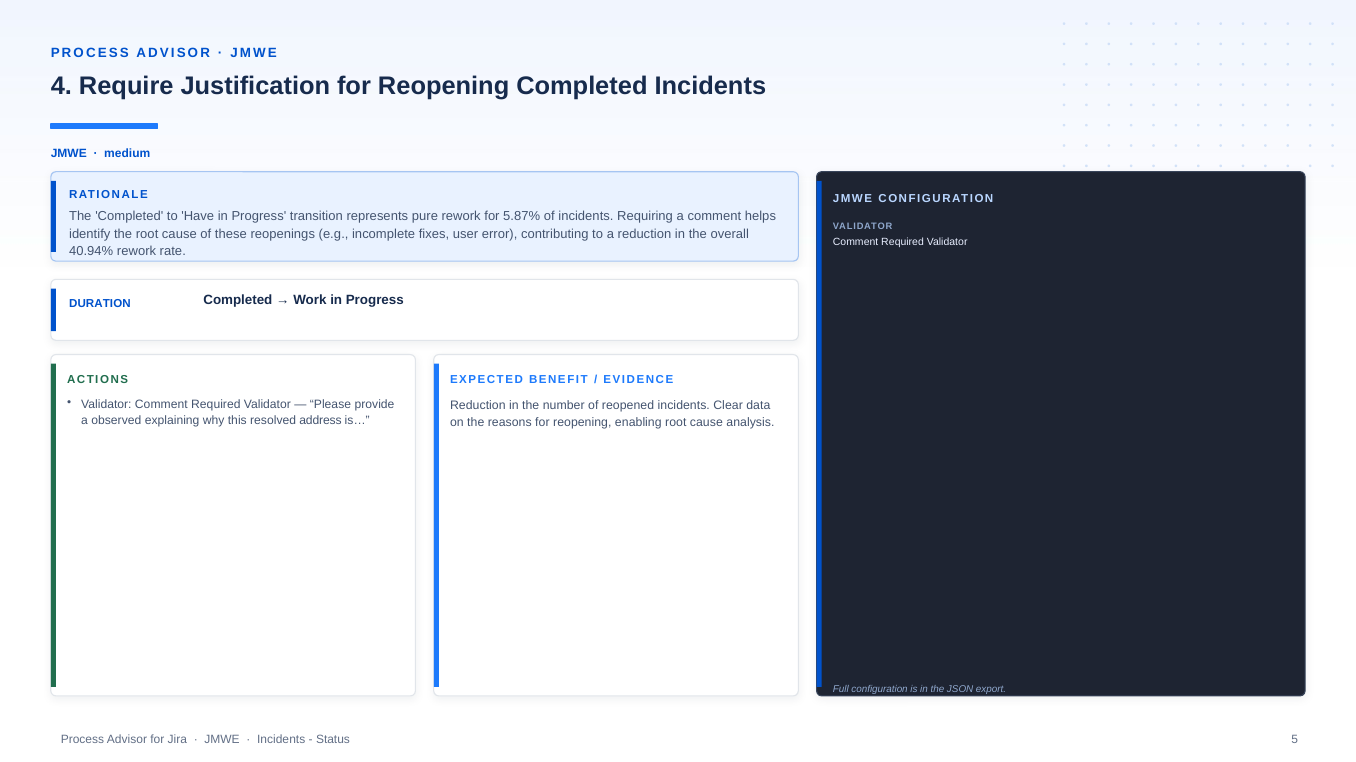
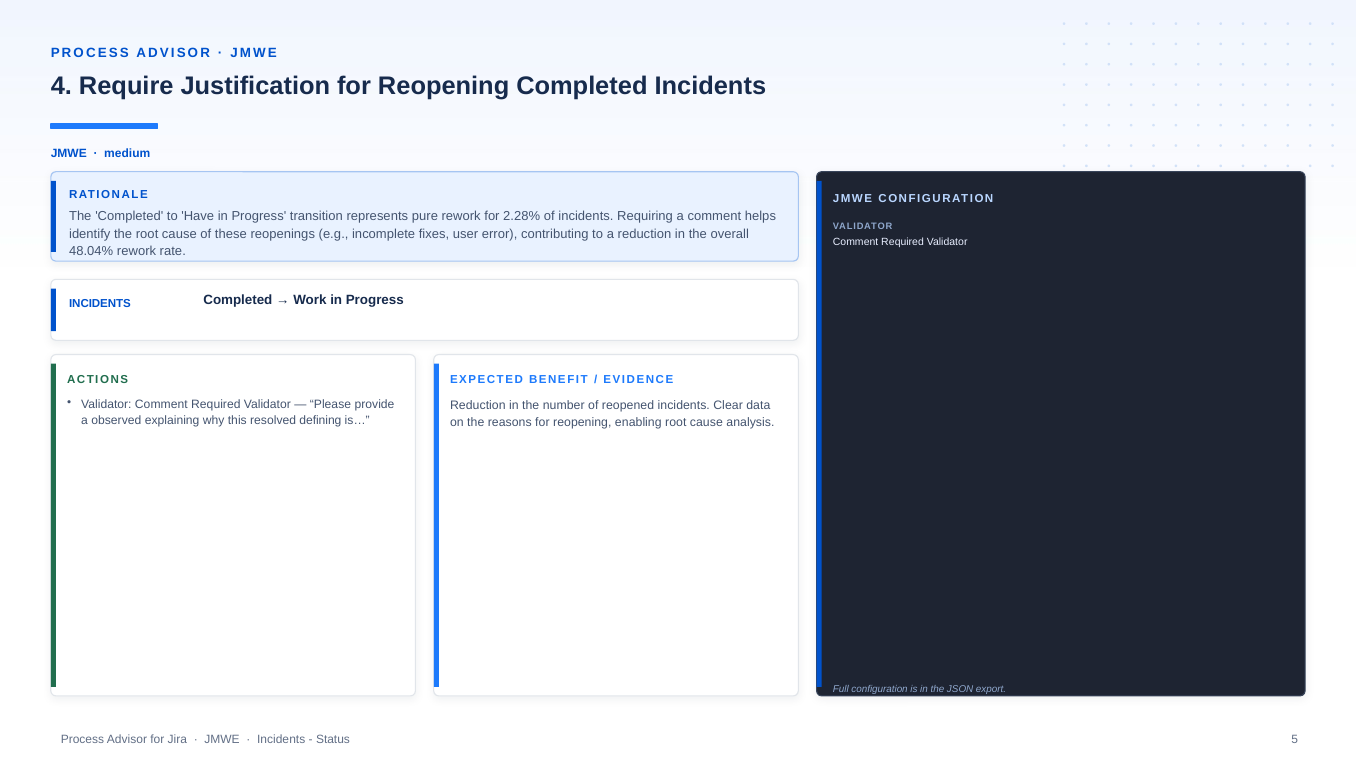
5.87%: 5.87% -> 2.28%
40.94%: 40.94% -> 48.04%
DURATION at (100, 304): DURATION -> INCIDENTS
address: address -> defining
